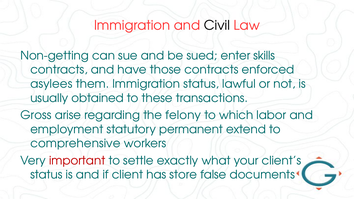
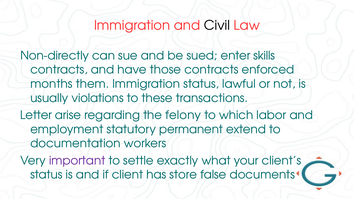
Non-getting: Non-getting -> Non-directly
asylees: asylees -> months
obtained: obtained -> violations
Gross: Gross -> Letter
comprehensive: comprehensive -> documentation
important colour: red -> purple
